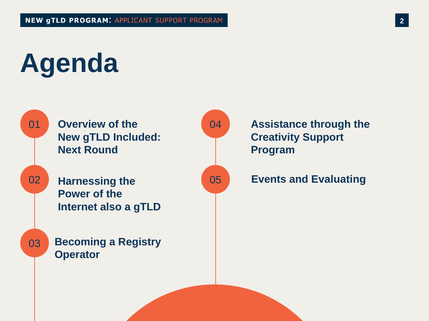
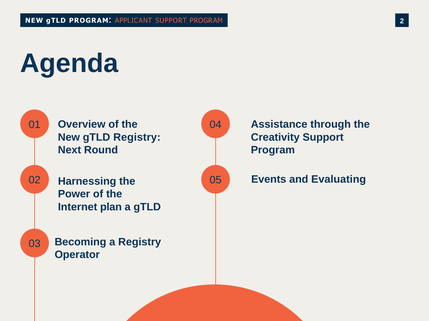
gTLD Included: Included -> Registry
also: also -> plan
